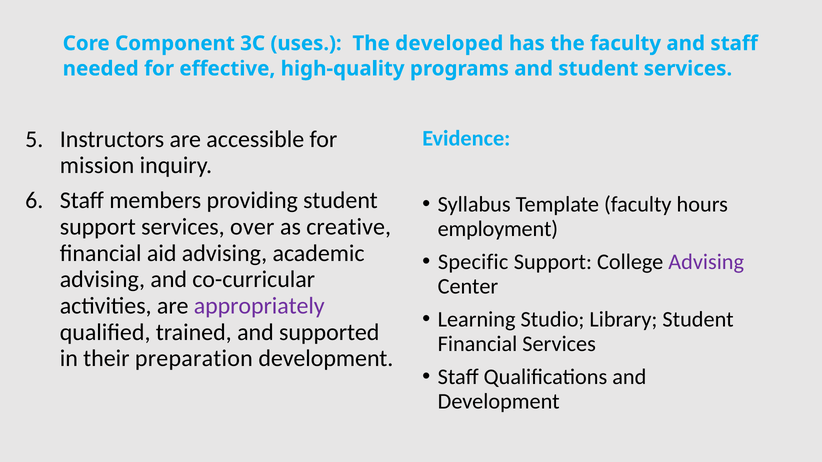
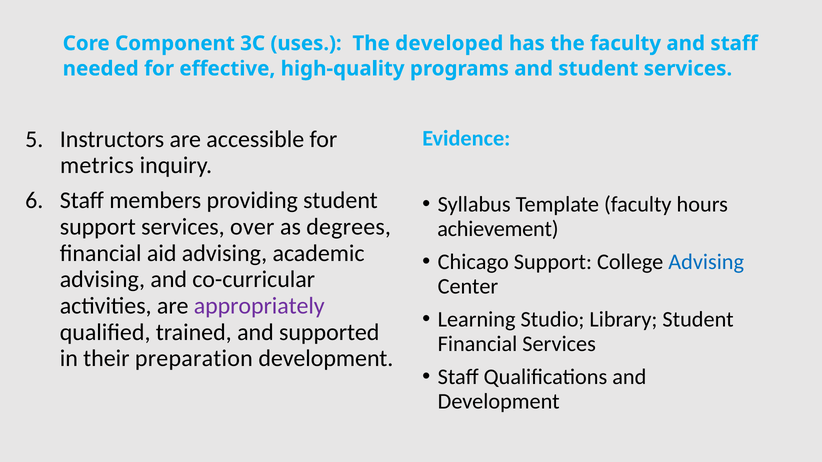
mission: mission -> metrics
creative: creative -> degrees
employment: employment -> achievement
Specific: Specific -> Chicago
Advising at (706, 262) colour: purple -> blue
